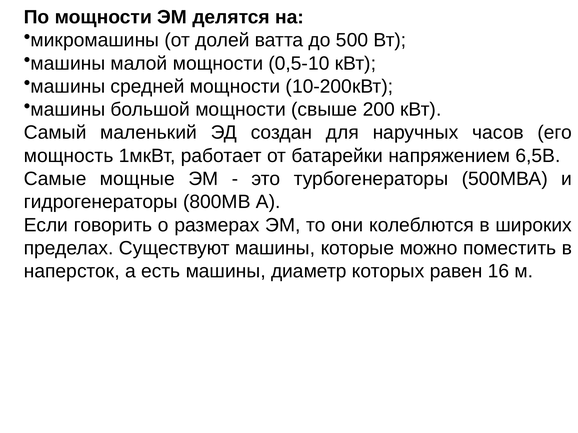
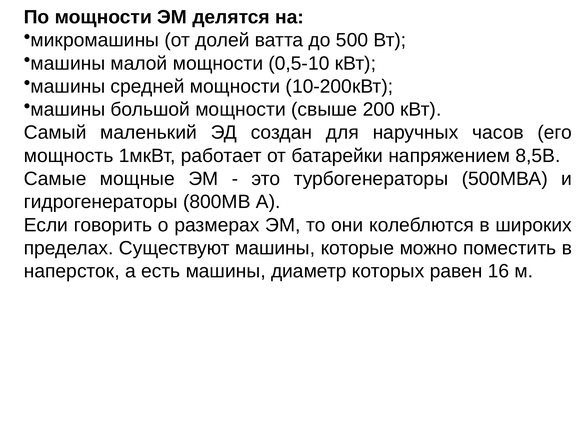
6,5В: 6,5В -> 8,5В
